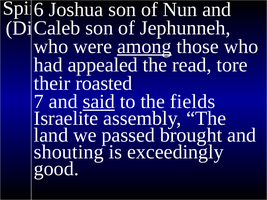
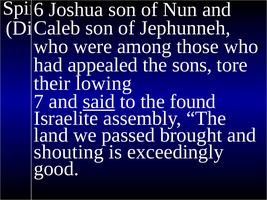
among underline: present -> none
read: read -> sons
roasted: roasted -> lowing
fields: fields -> found
